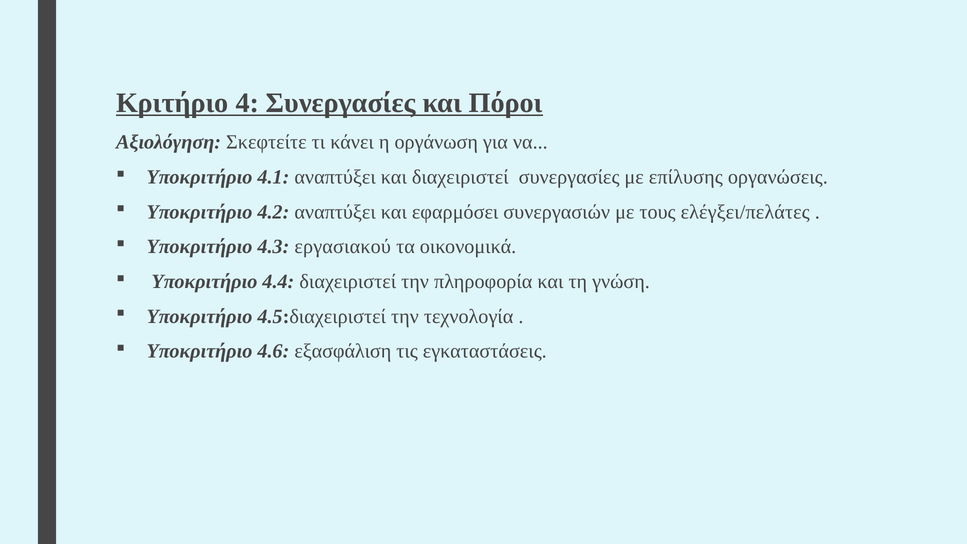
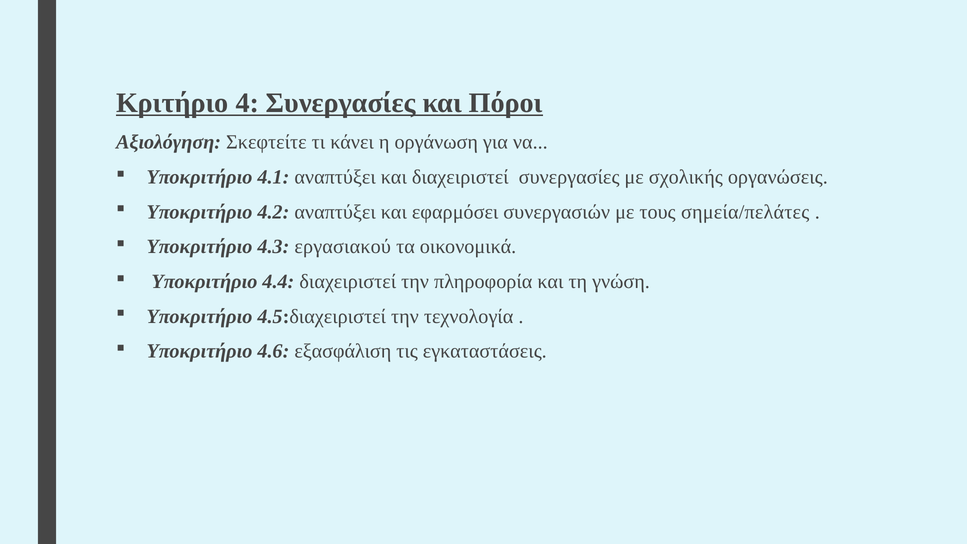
επίλυσης: επίλυσης -> σχολικής
ελέγξει/πελάτες: ελέγξει/πελάτες -> σημεία/πελάτες
